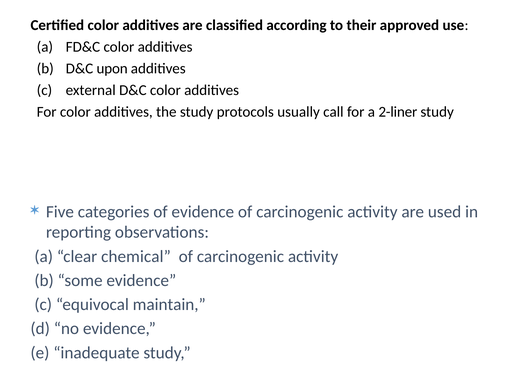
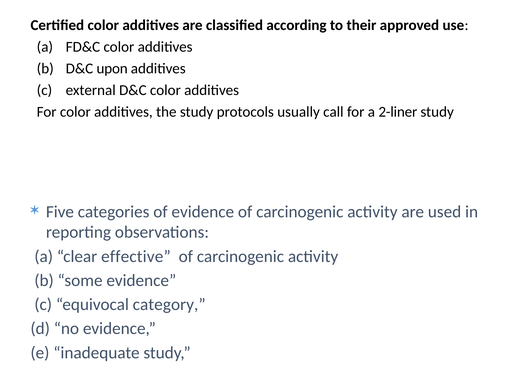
chemical: chemical -> effective
maintain: maintain -> category
